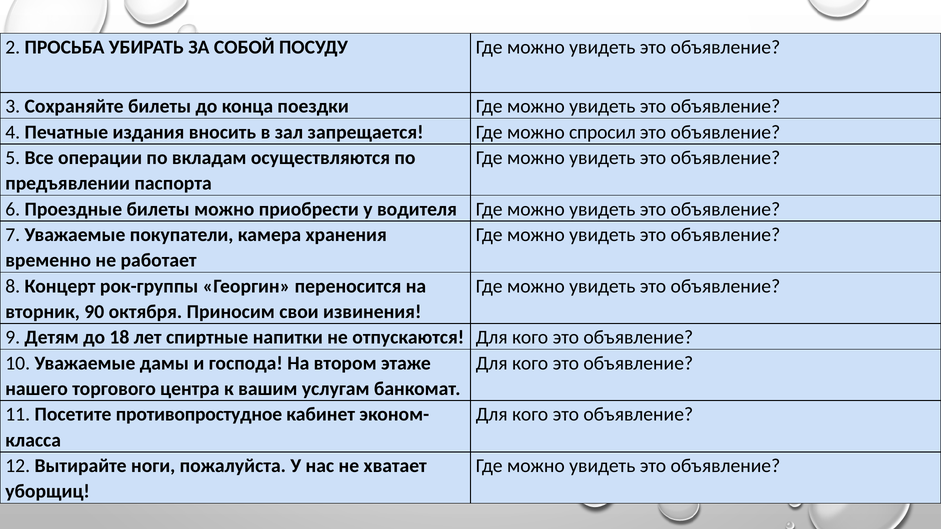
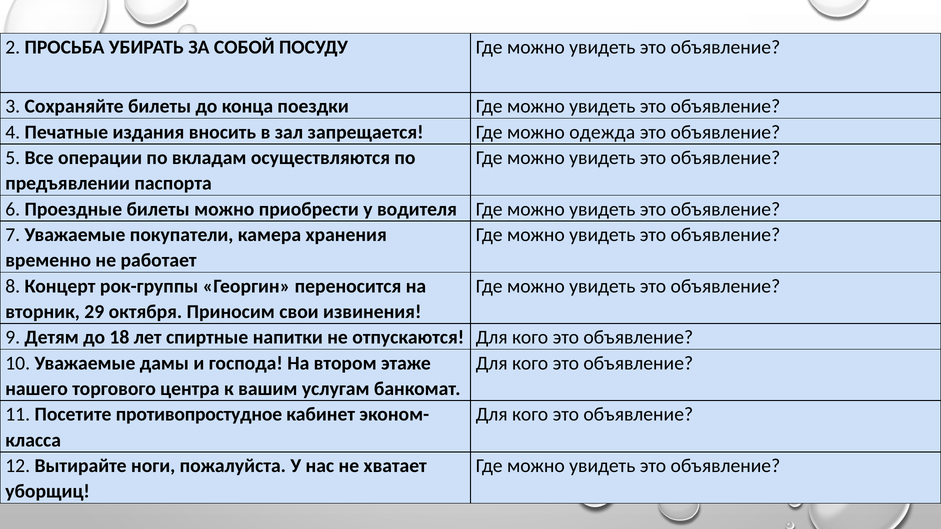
спросил: спросил -> одежда
90: 90 -> 29
